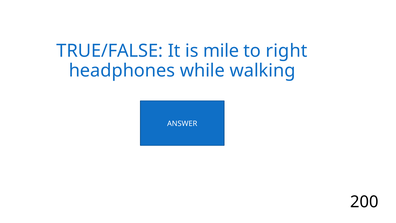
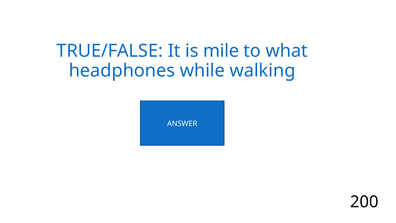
right: right -> what
